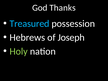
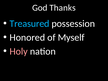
Hebrews: Hebrews -> Honored
Joseph: Joseph -> Myself
Holy colour: light green -> pink
